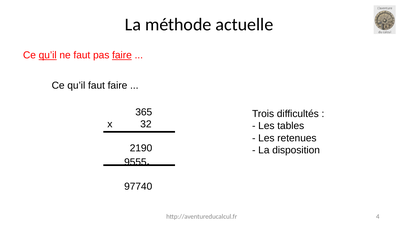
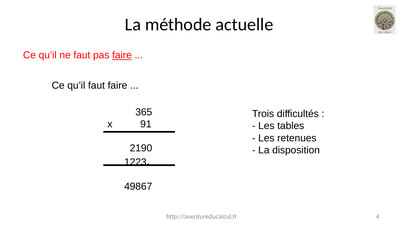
qu’il at (48, 55) underline: present -> none
32: 32 -> 91
9555: 9555 -> 1223
97740: 97740 -> 49867
